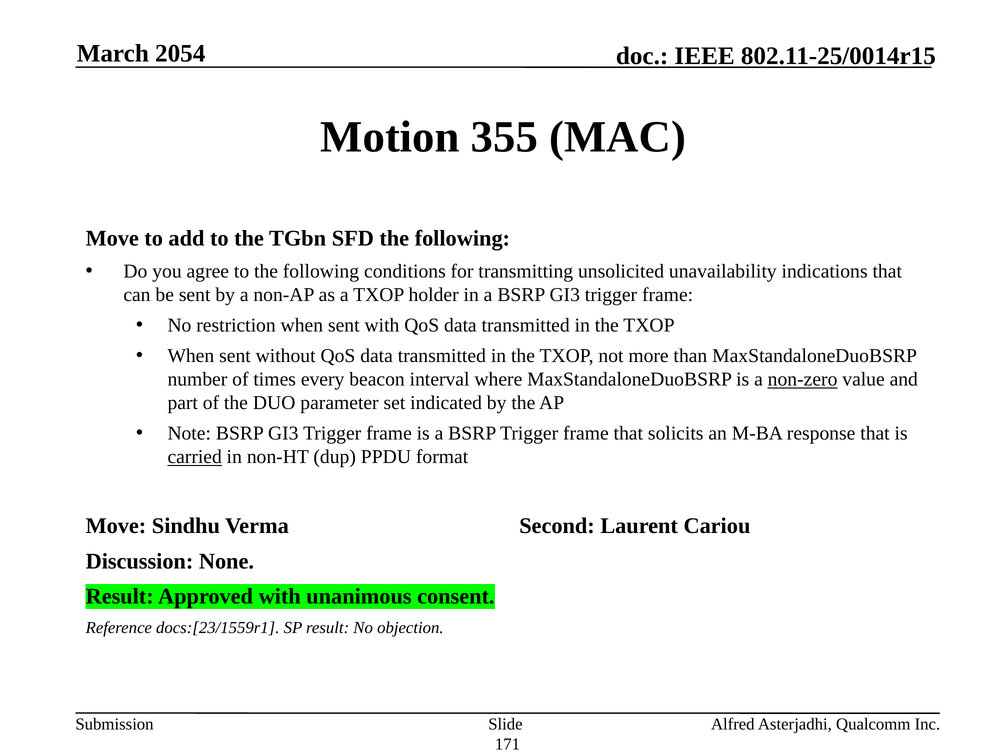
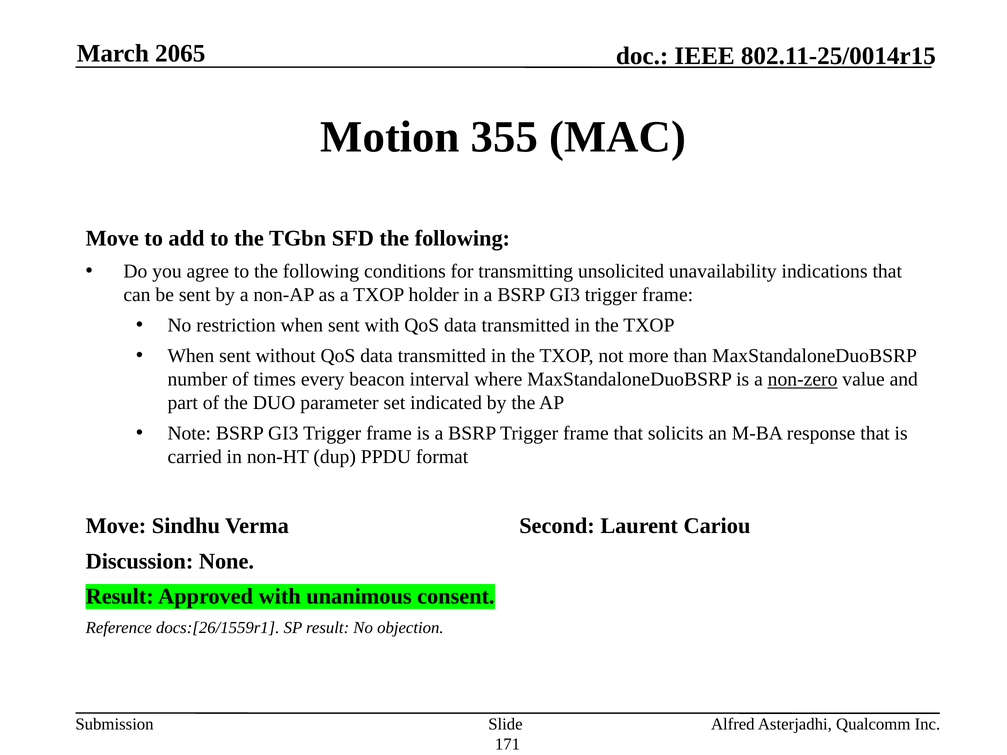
2054: 2054 -> 2065
carried underline: present -> none
docs:[23/1559r1: docs:[23/1559r1 -> docs:[26/1559r1
